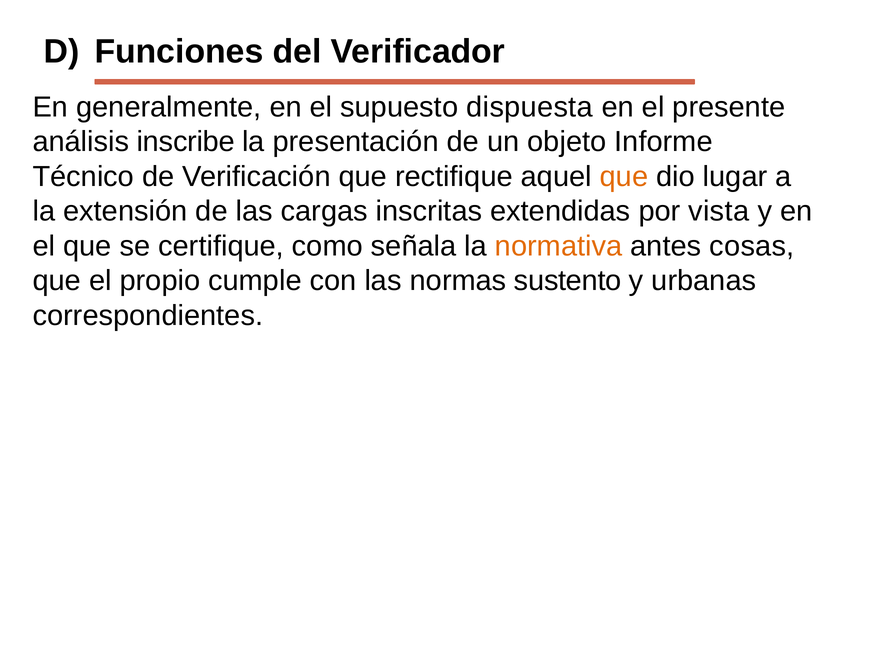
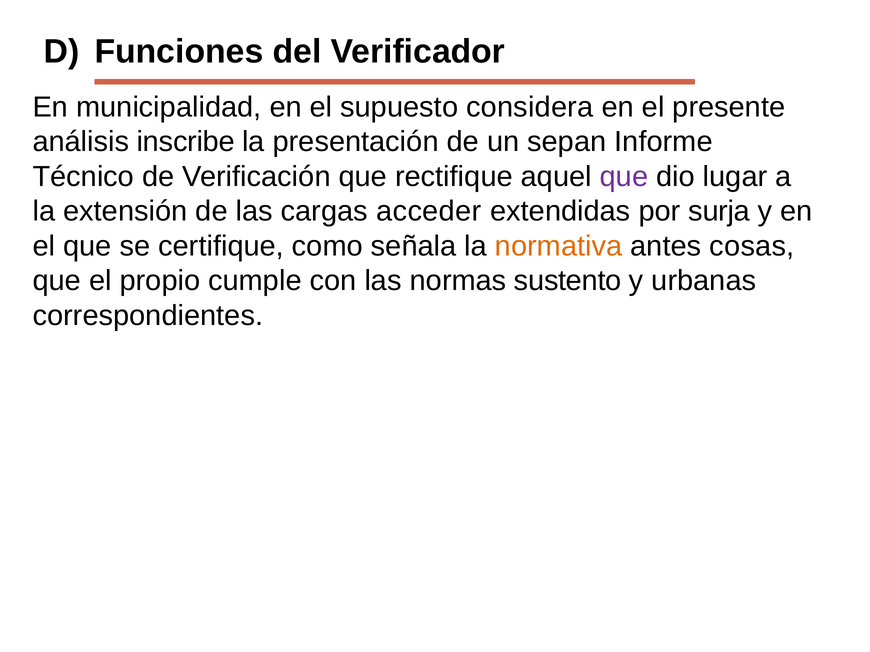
generalmente: generalmente -> municipalidad
dispuesta: dispuesta -> considera
objeto: objeto -> sepan
que at (624, 177) colour: orange -> purple
inscritas: inscritas -> acceder
vista: vista -> surja
